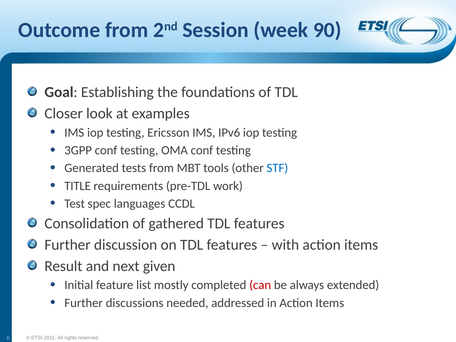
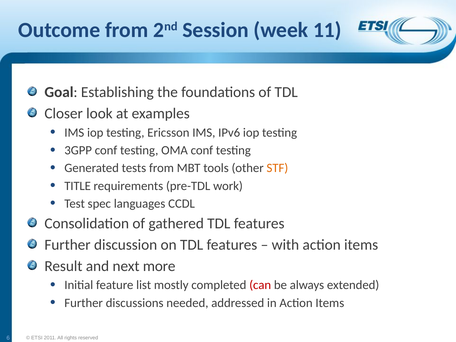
90: 90 -> 11
STF colour: blue -> orange
given: given -> more
